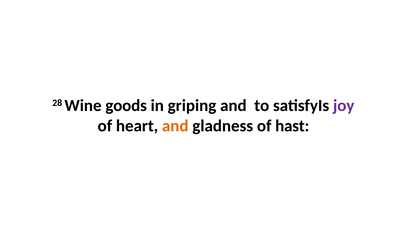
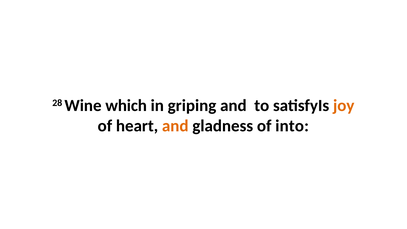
goods: goods -> which
joy colour: purple -> orange
hast: hast -> into
